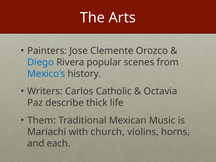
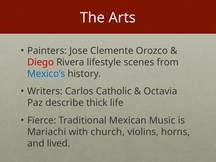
Diego colour: blue -> red
popular: popular -> lifestyle
Them: Them -> Fierce
each: each -> lived
